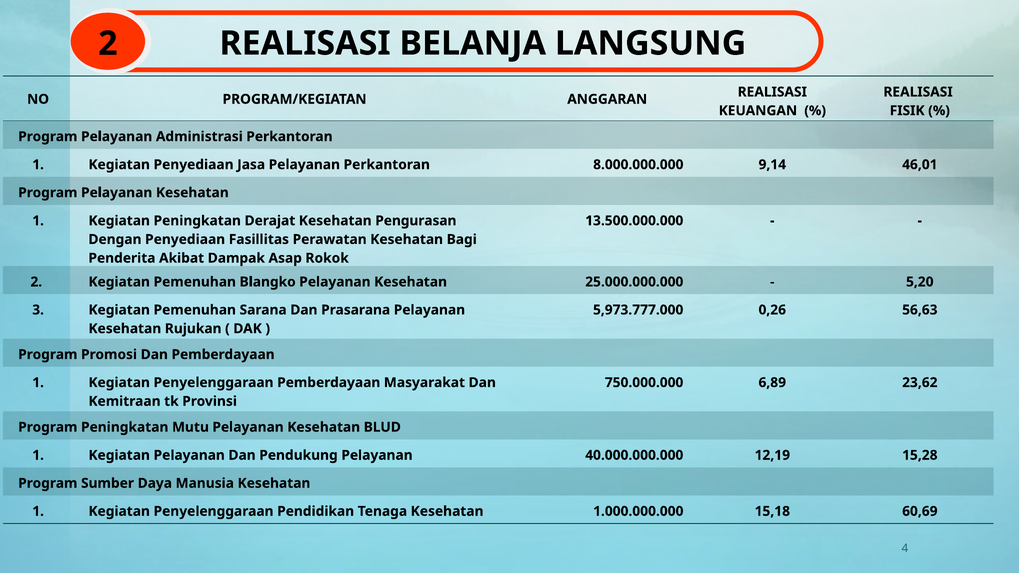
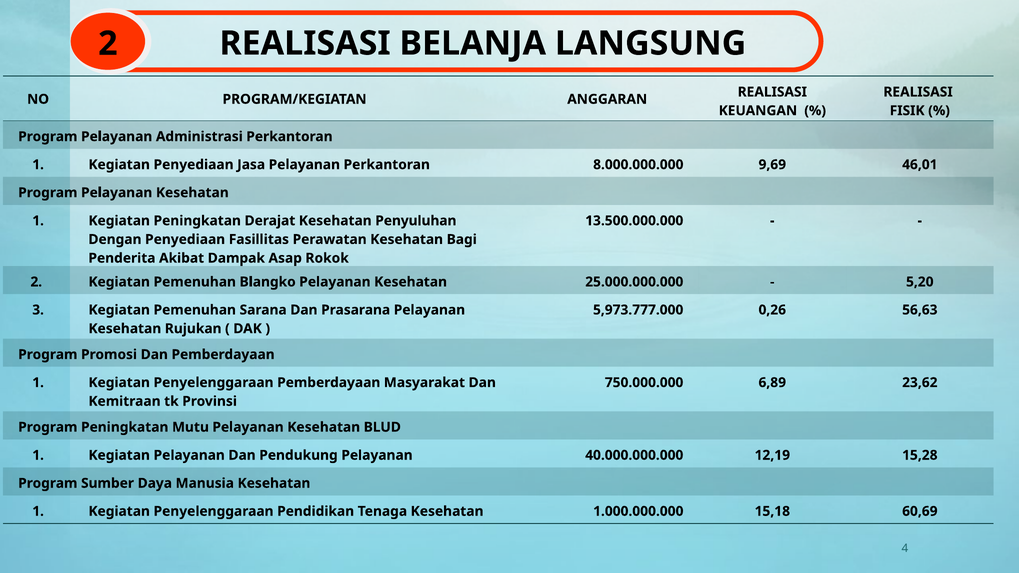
9,14: 9,14 -> 9,69
Pengurasan: Pengurasan -> Penyuluhan
